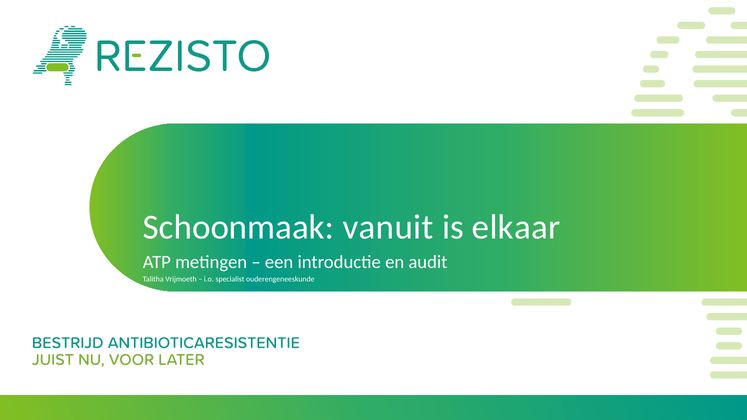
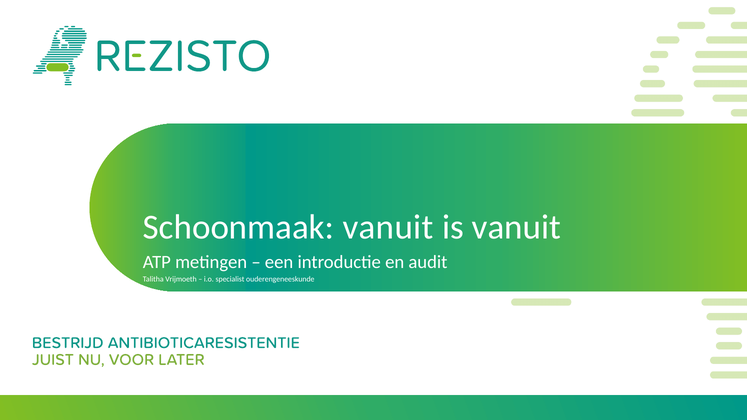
is elkaar: elkaar -> vanuit
